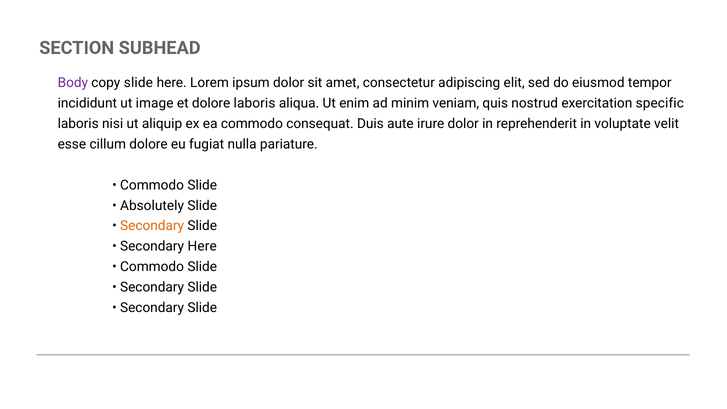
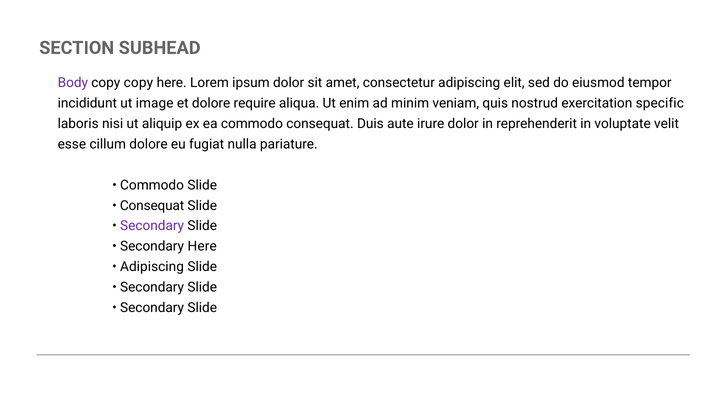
copy slide: slide -> copy
dolore laboris: laboris -> require
Absolutely at (152, 205): Absolutely -> Consequat
Secondary at (152, 226) colour: orange -> purple
Commodo at (152, 267): Commodo -> Adipiscing
